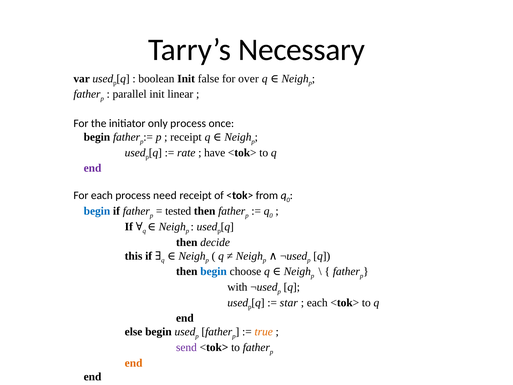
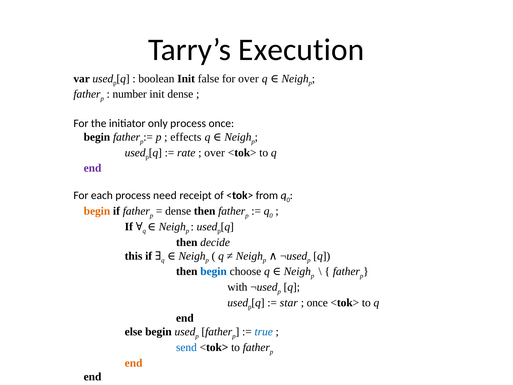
Necessary: Necessary -> Execution
parallel: parallel -> number
init linear: linear -> dense
receipt at (186, 137): receipt -> effects
have at (215, 153): have -> over
begin at (97, 211) colour: blue -> orange
tested at (178, 211): tested -> dense
each at (317, 302): each -> once
true colour: orange -> blue
send colour: purple -> blue
